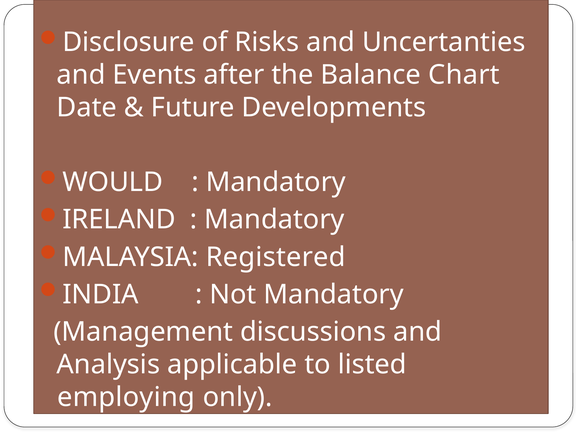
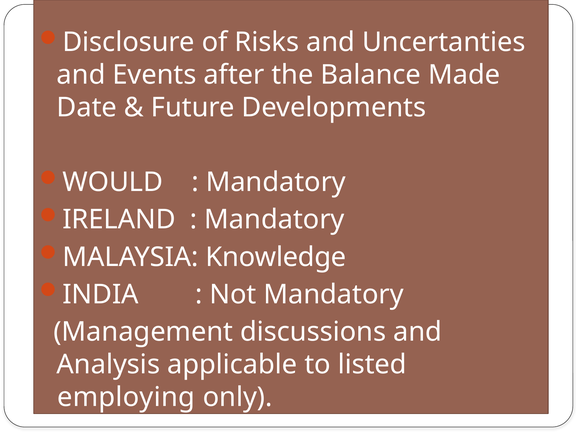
Chart: Chart -> Made
Registered: Registered -> Knowledge
